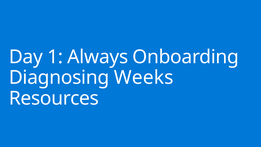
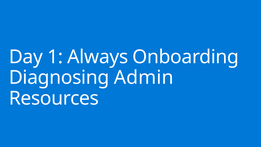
Weeks: Weeks -> Admin
